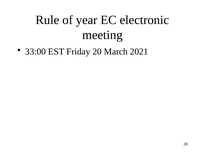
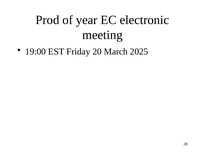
Rule: Rule -> Prod
33:00: 33:00 -> 19:00
2021: 2021 -> 2025
